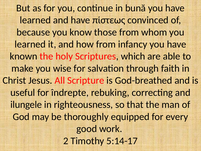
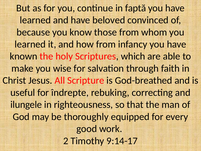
bună: bună -> faptă
πίστεως: πίστεως -> beloved
5:14-17: 5:14-17 -> 9:14-17
